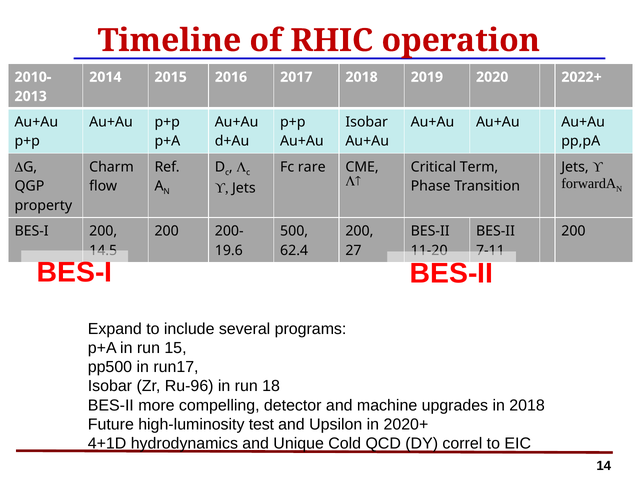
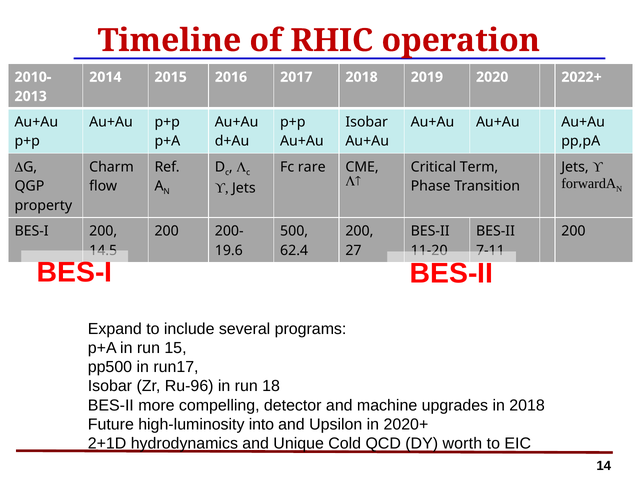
test: test -> into
4+1D: 4+1D -> 2+1D
correl: correl -> worth
